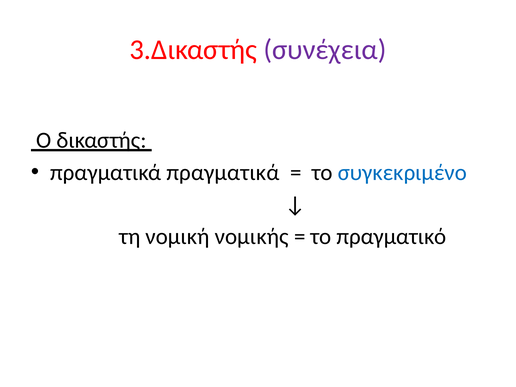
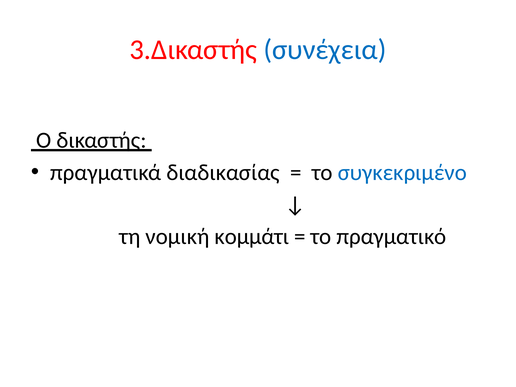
συνέχεια colour: purple -> blue
πραγματικά πραγματικά: πραγματικά -> διαδικασίας
νομικής: νομικής -> κομμάτι
